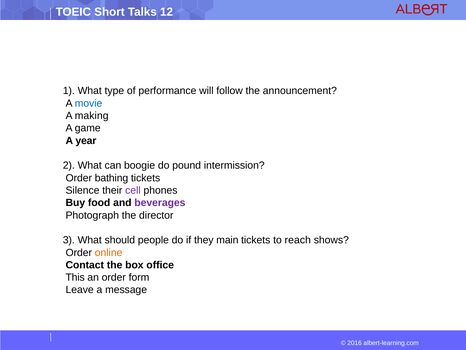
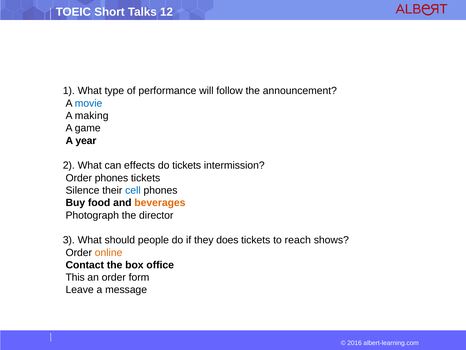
boogie: boogie -> effects
do pound: pound -> tickets
Order bathing: bathing -> phones
cell colour: purple -> blue
beverages colour: purple -> orange
main: main -> does
